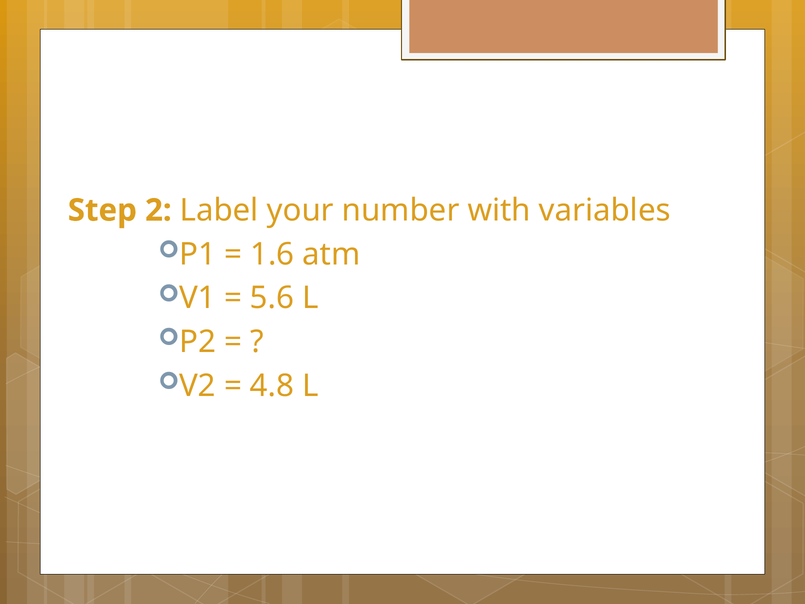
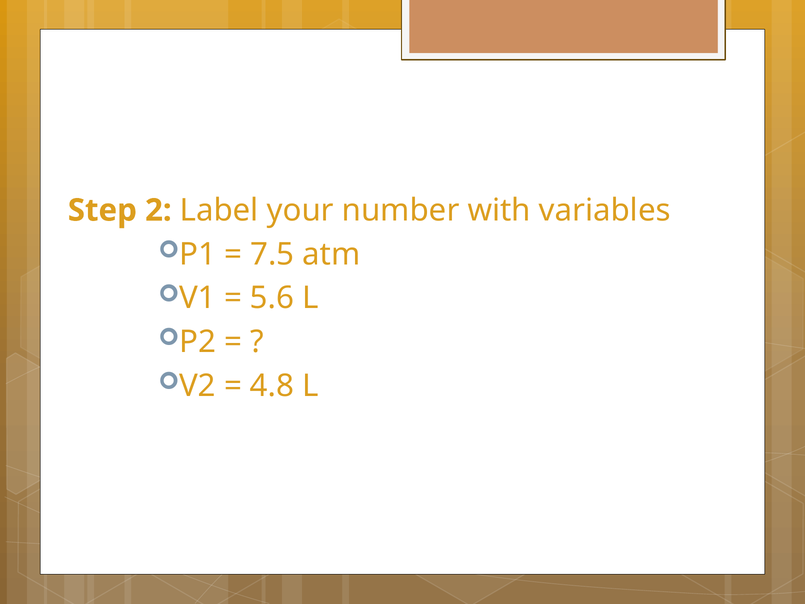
1.6: 1.6 -> 7.5
